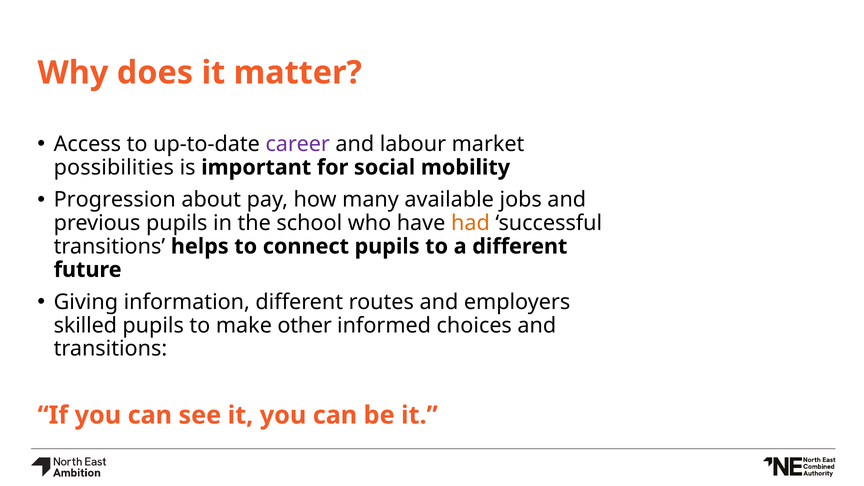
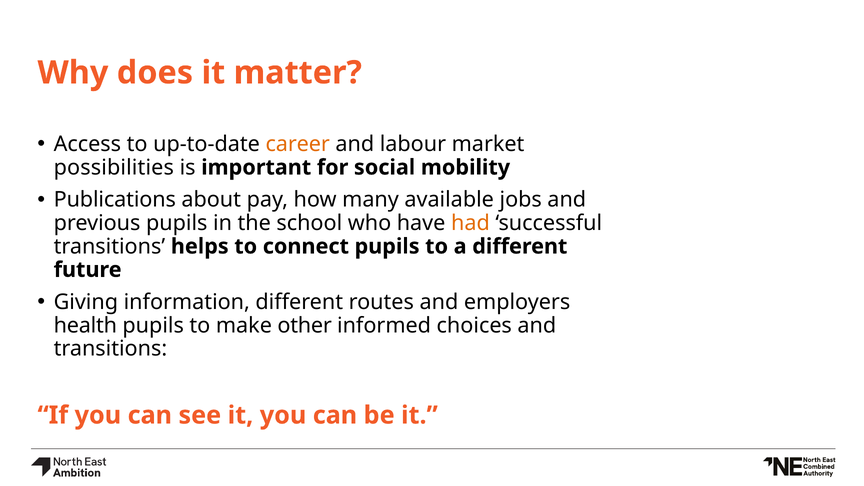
career colour: purple -> orange
Progression: Progression -> Publications
skilled: skilled -> health
